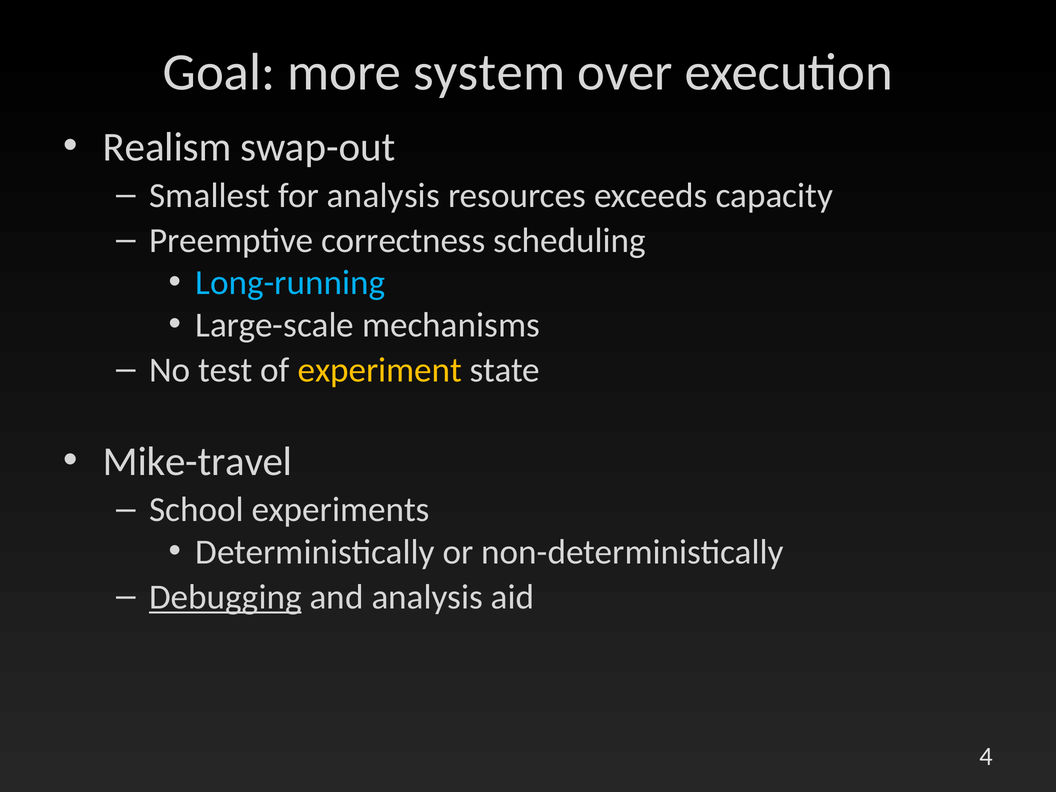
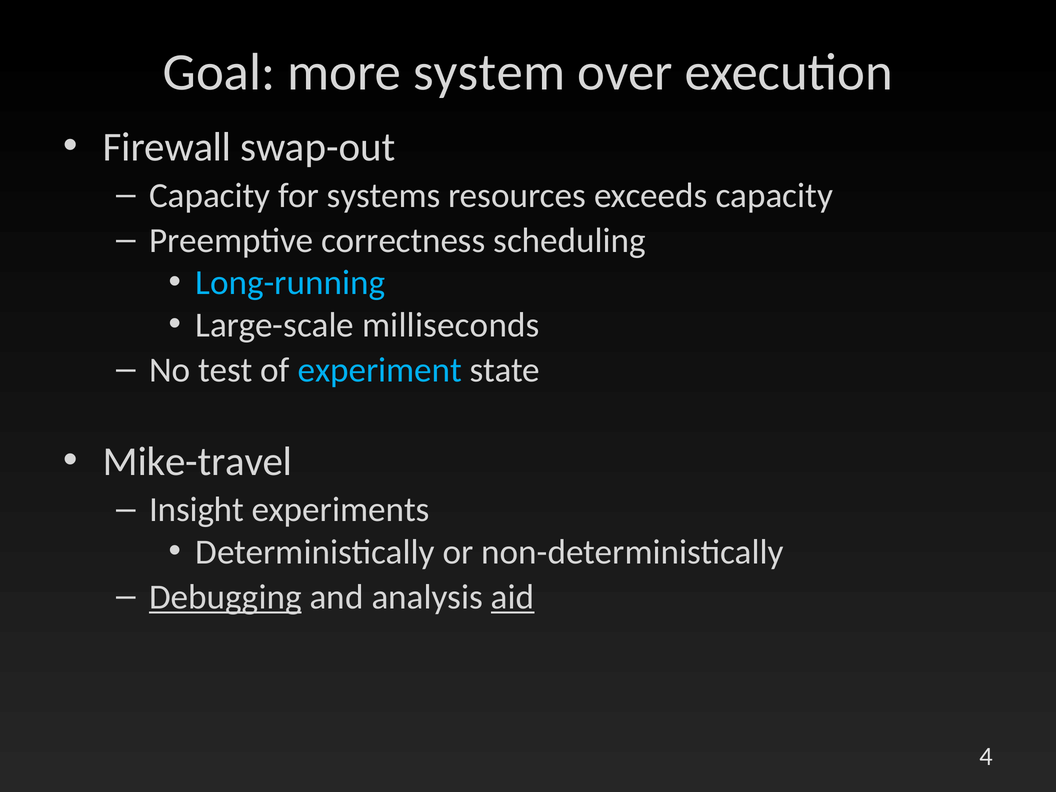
Realism: Realism -> Firewall
Smallest at (210, 195): Smallest -> Capacity
for analysis: analysis -> systems
mechanisms: mechanisms -> milliseconds
experiment colour: yellow -> light blue
School: School -> Insight
aid underline: none -> present
